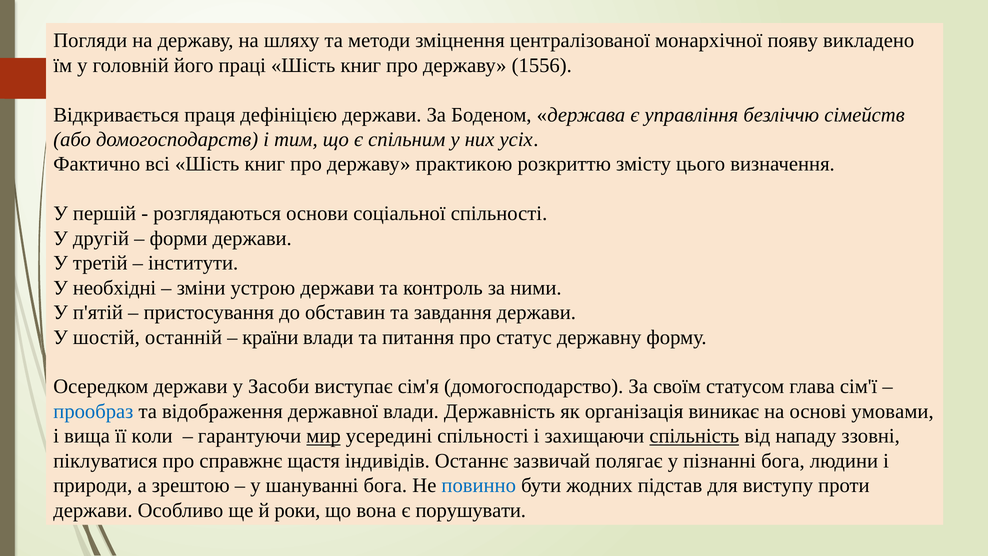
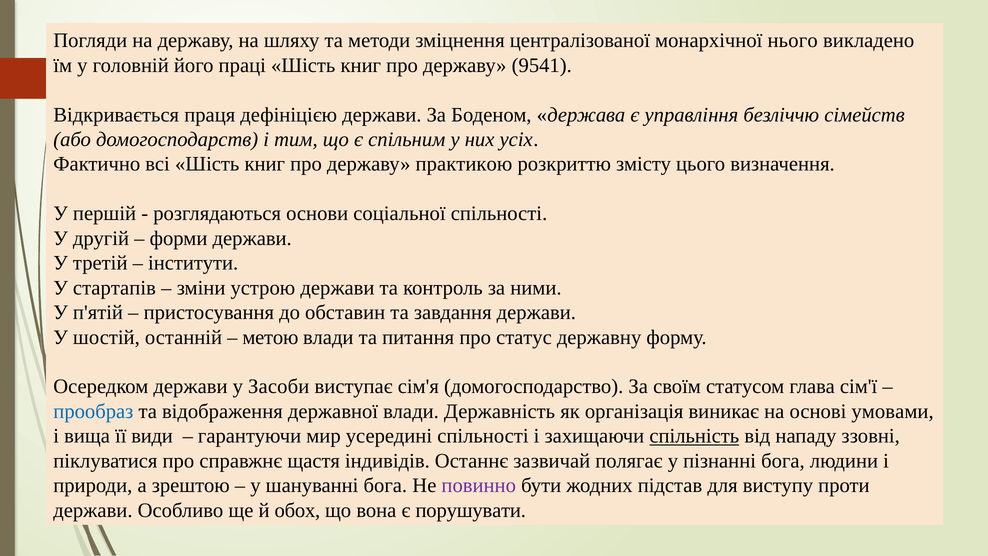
появу: появу -> нього
1556: 1556 -> 9541
необхідні: необхідні -> стартапів
країни: країни -> метою
коли: коли -> види
мир underline: present -> none
повинно colour: blue -> purple
роки: роки -> обох
